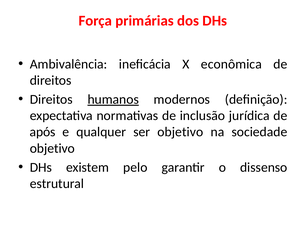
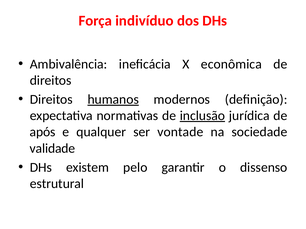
primárias: primárias -> indivíduo
inclusão underline: none -> present
ser objetivo: objetivo -> vontade
objetivo at (52, 149): objetivo -> validade
